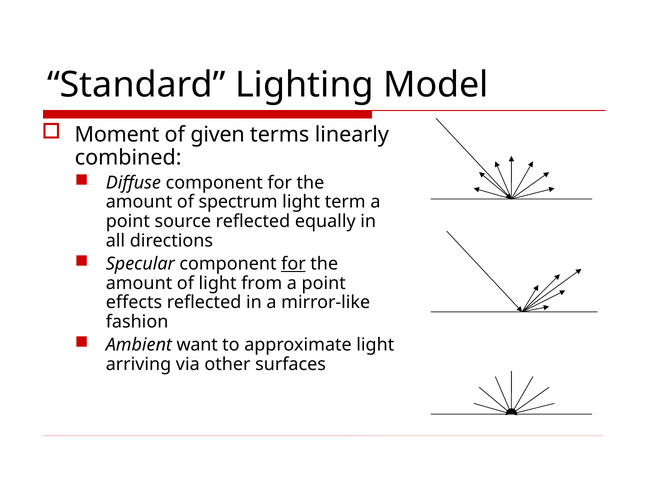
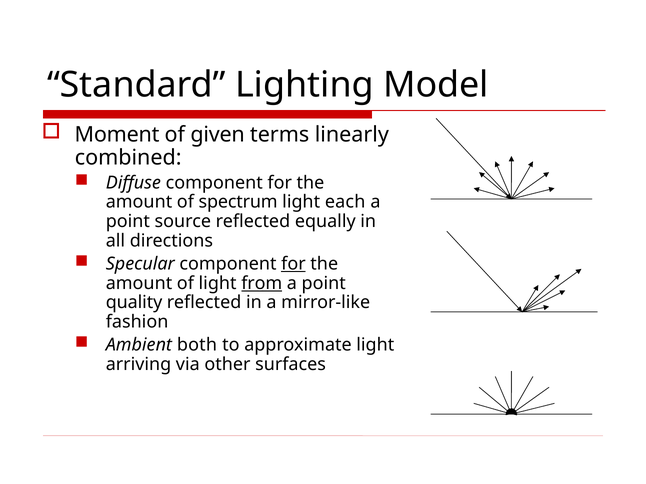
term: term -> each
from underline: none -> present
effects: effects -> quality
want: want -> both
